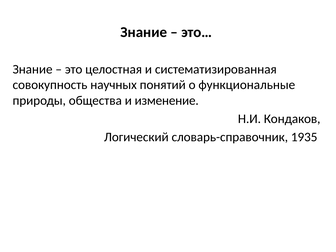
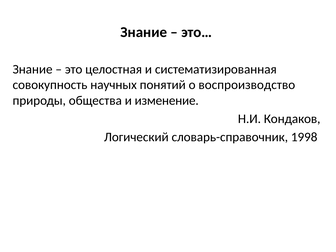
функциональные: функциональные -> воспроизводство
1935: 1935 -> 1998
